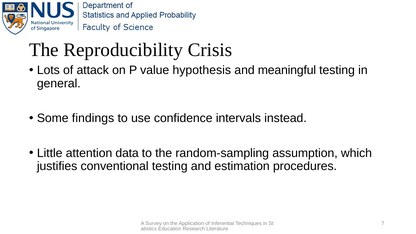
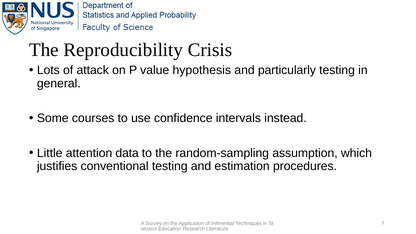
meaningful: meaningful -> particularly
findings: findings -> courses
